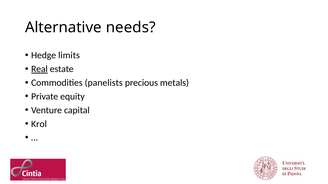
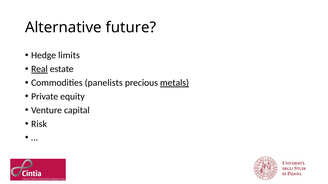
needs: needs -> future
metals underline: none -> present
Krol: Krol -> Risk
